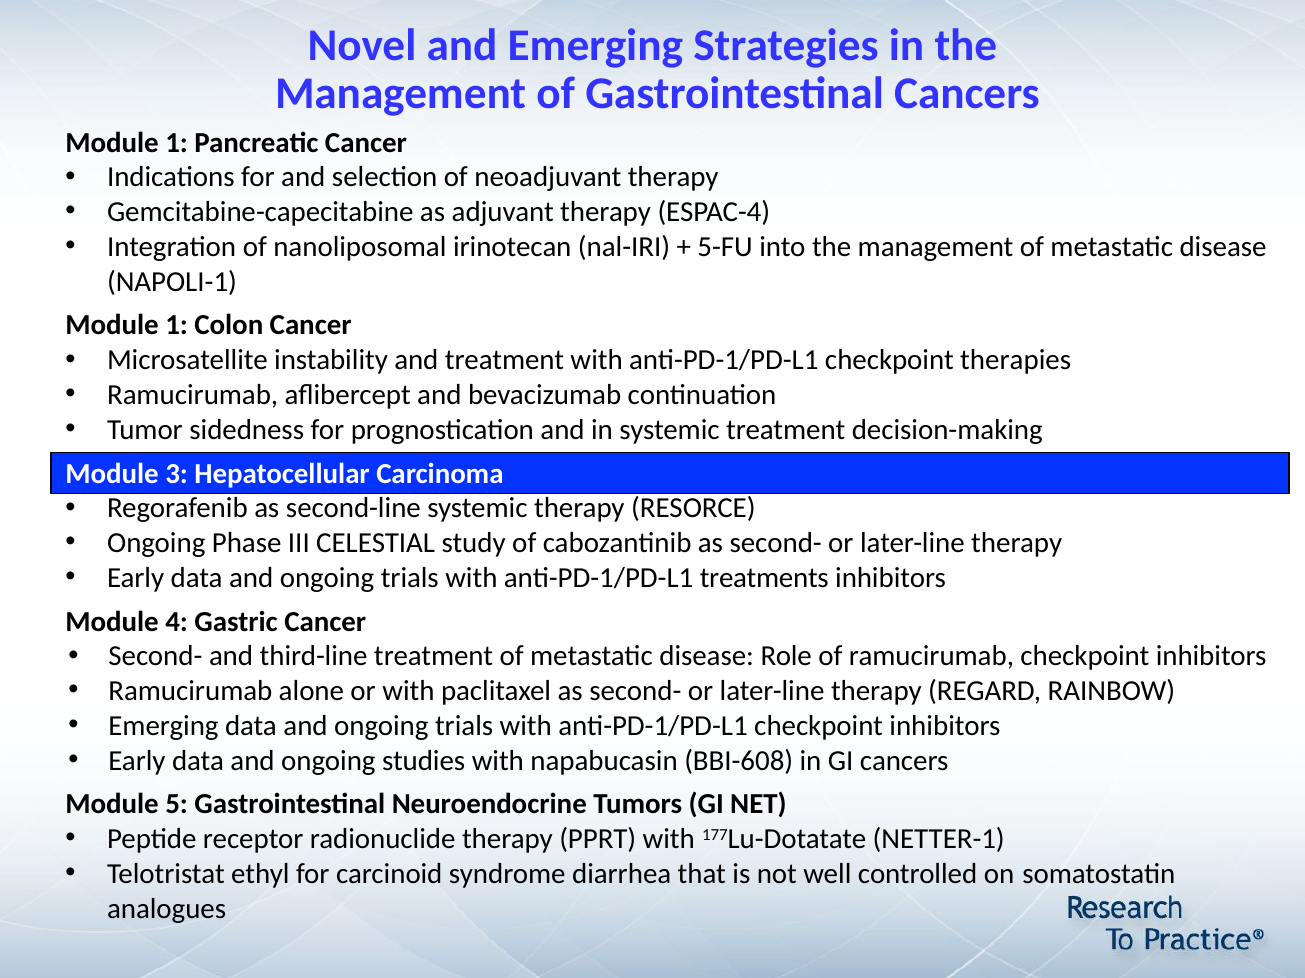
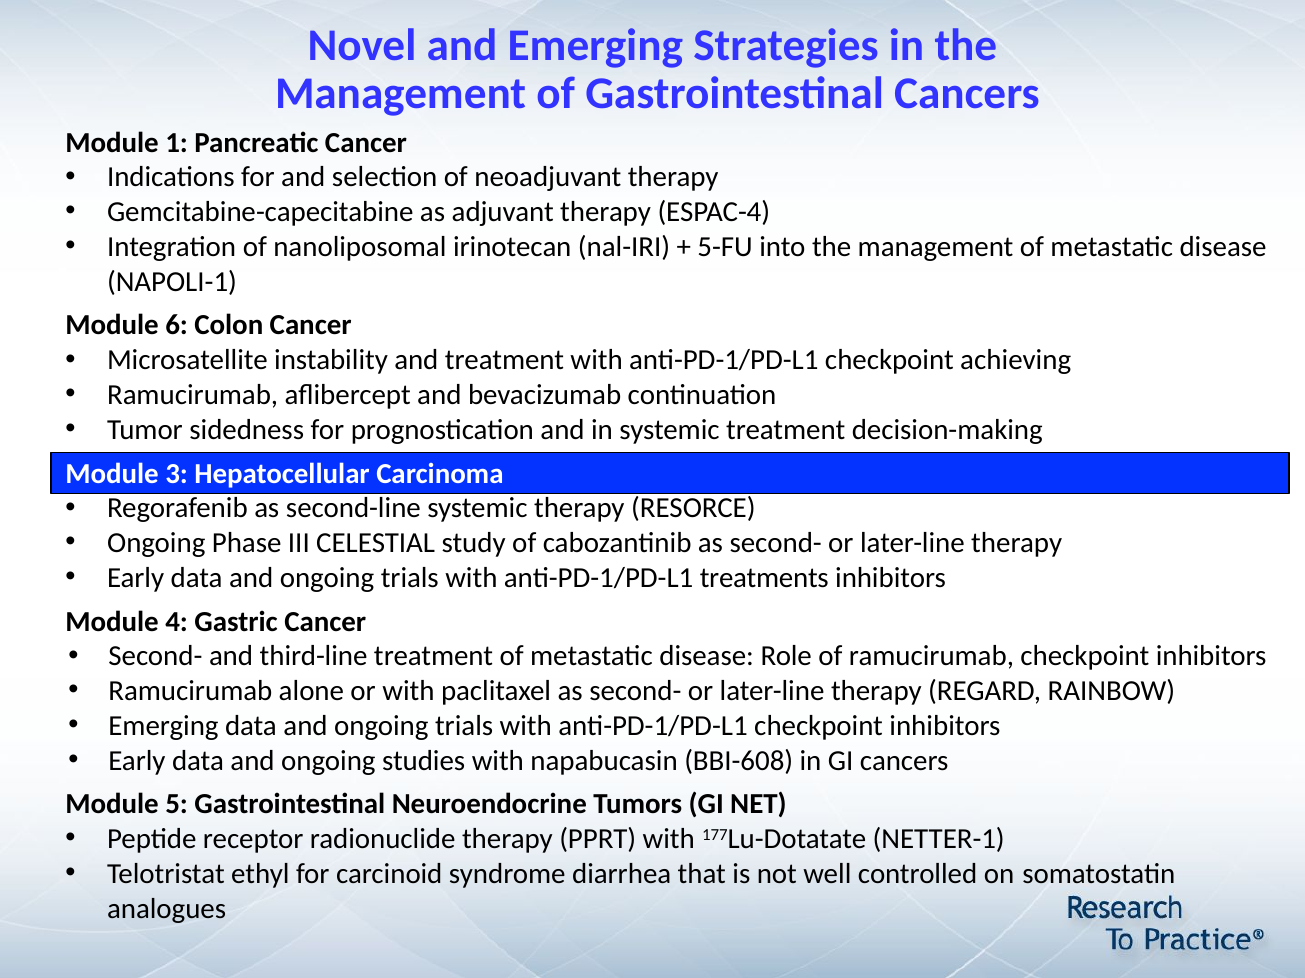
1 at (177, 326): 1 -> 6
therapies: therapies -> achieving
